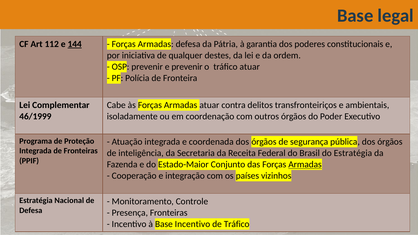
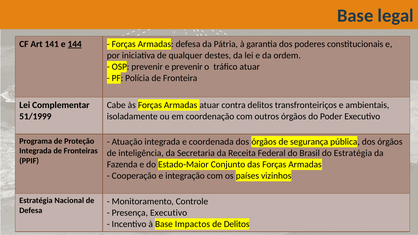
112: 112 -> 141
46/1999: 46/1999 -> 51/1999
Armadas at (305, 165) underline: present -> none
Presença Fronteiras: Fronteiras -> Executivo
Base Incentivo: Incentivo -> Impactos
de Tráfico: Tráfico -> Delitos
